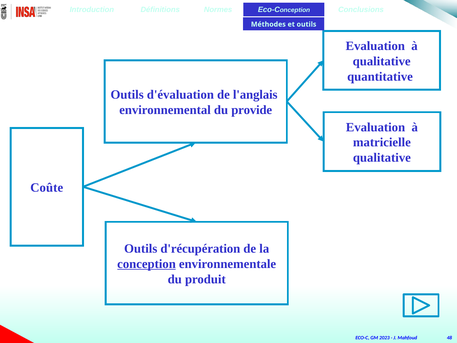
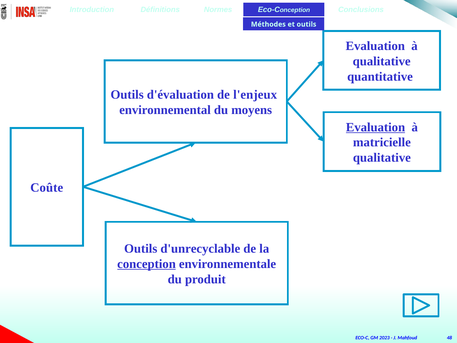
l'anglais: l'anglais -> l'enjeux
provide: provide -> moyens
Evaluation at (376, 127) underline: none -> present
d'récupération: d'récupération -> d'unrecyclable
